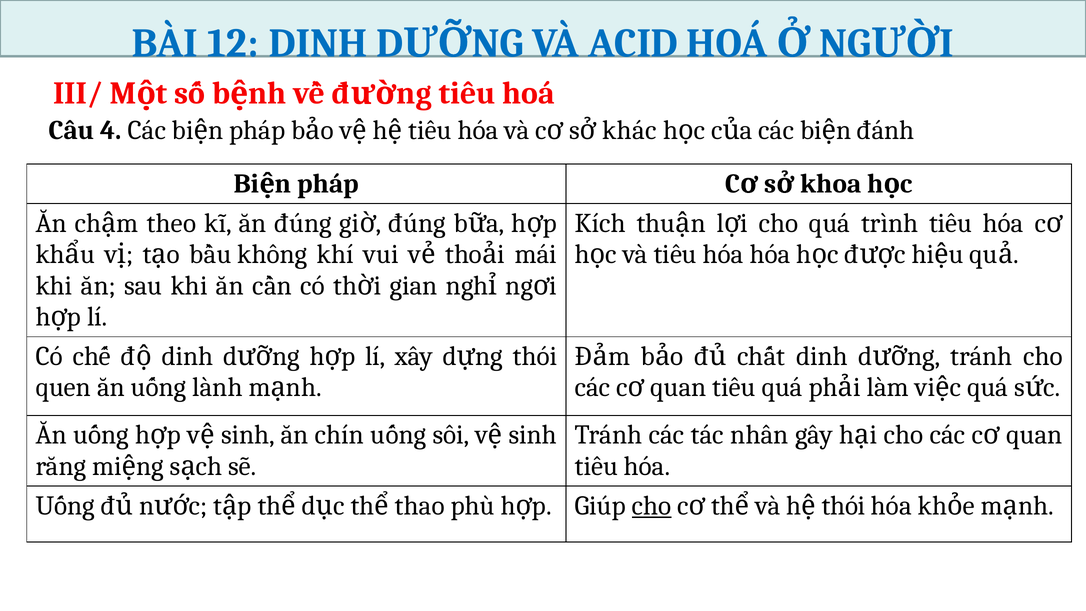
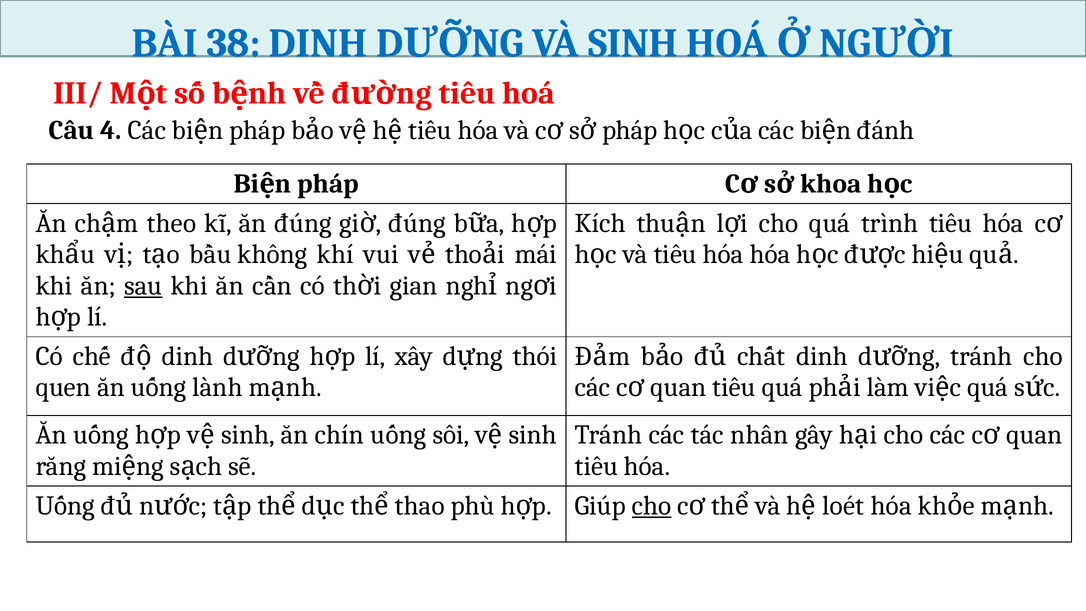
12: 12 -> 38
VÀ ACID: ACID -> SINH
khác at (629, 130): khác -> pháp
sau underline: none -> present
thói at (844, 505): thói -> loét
